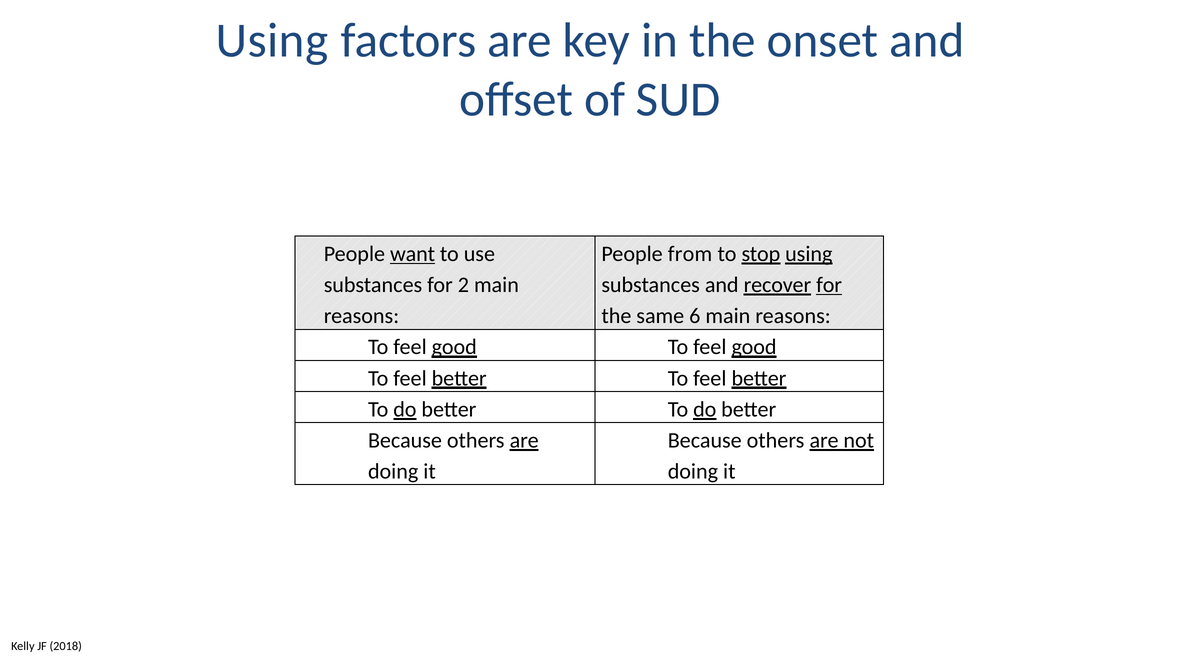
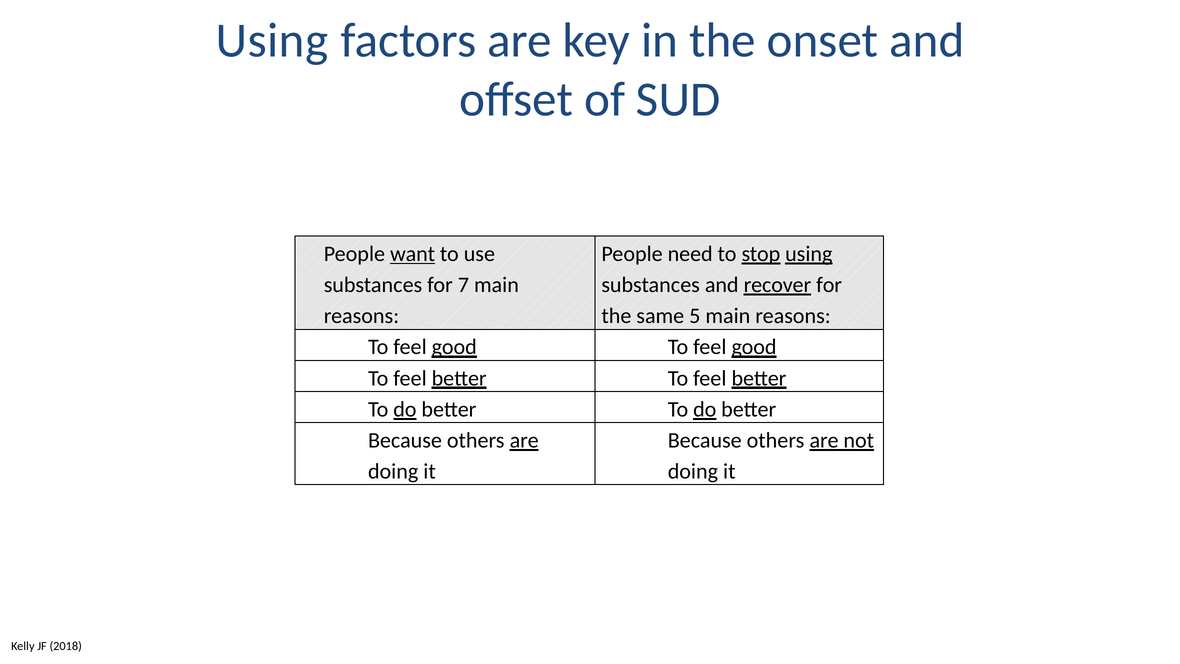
from: from -> need
2: 2 -> 7
for at (829, 285) underline: present -> none
6: 6 -> 5
